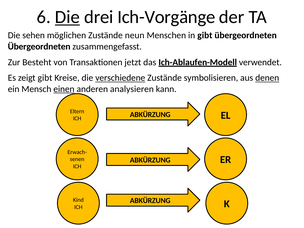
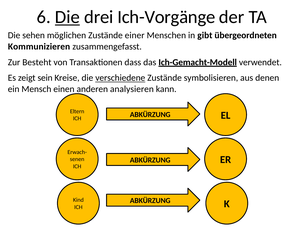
neun: neun -> einer
Übergeordneten at (39, 46): Übergeordneten -> Kommunizieren
jetzt: jetzt -> dass
Ich-Ablaufen-Modell: Ich-Ablaufen-Modell -> Ich-Gemacht-Modell
zeigt gibt: gibt -> sein
denen underline: present -> none
einen underline: present -> none
